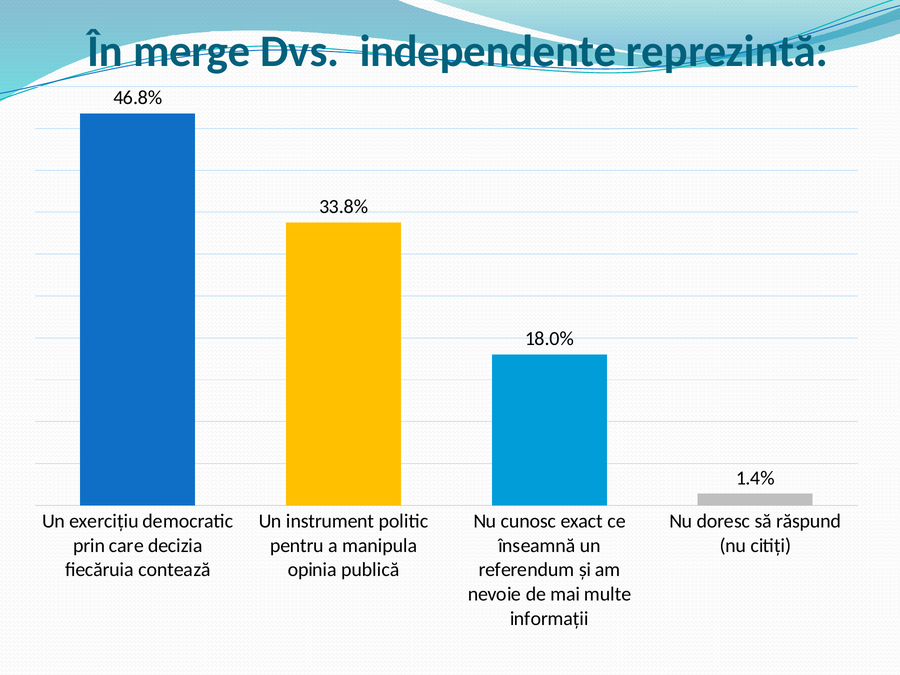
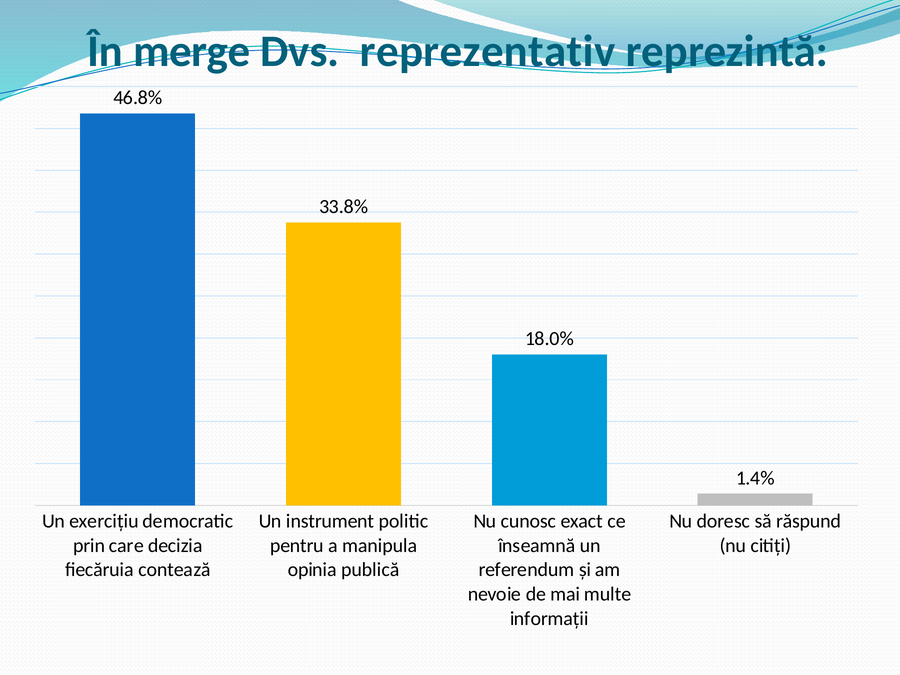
independente: independente -> reprezentativ
